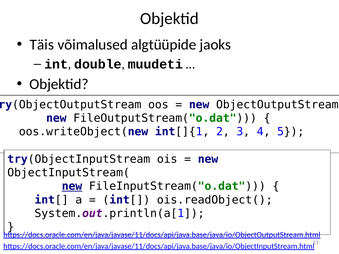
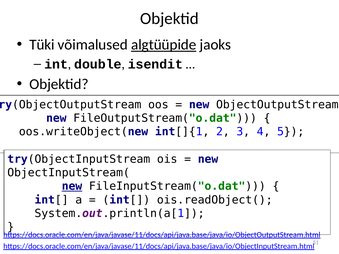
Täis: Täis -> Tüki
algtüüpide underline: none -> present
muudeti: muudeti -> isendit
